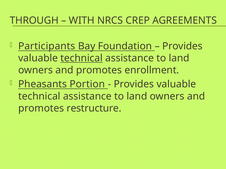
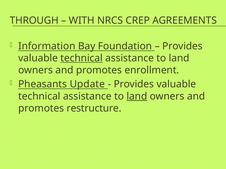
Participants: Participants -> Information
Portion: Portion -> Update
land at (137, 96) underline: none -> present
